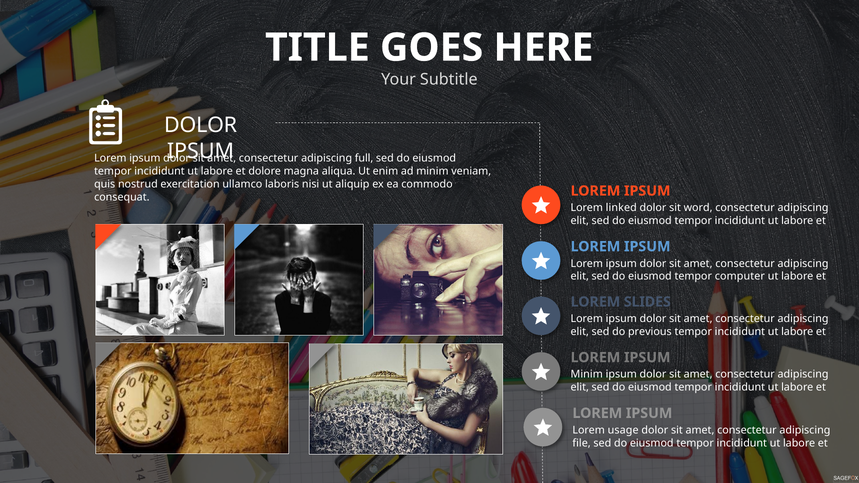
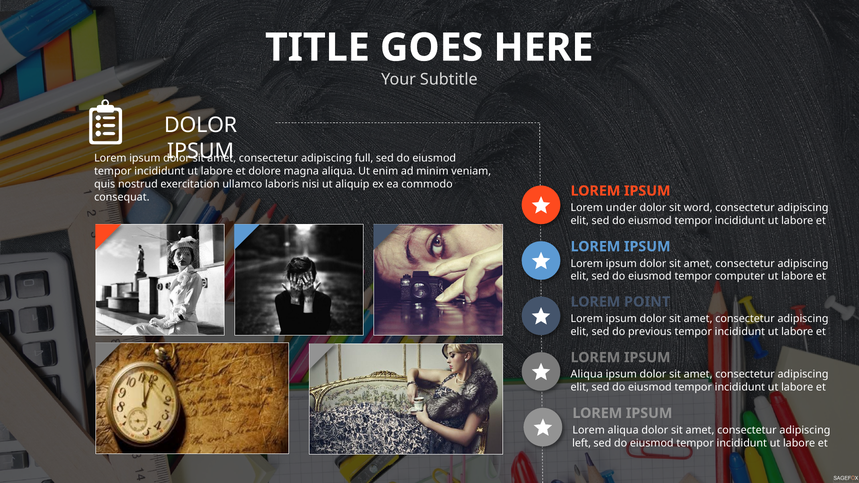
linked: linked -> under
SLIDES: SLIDES -> POINT
Minim at (587, 375): Minim -> Aliqua
Lorem usage: usage -> aliqua
file: file -> left
